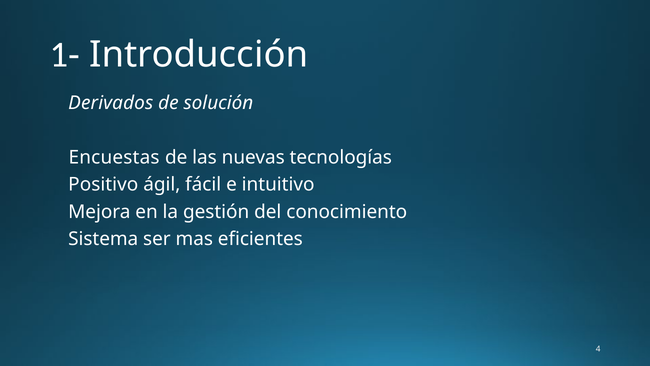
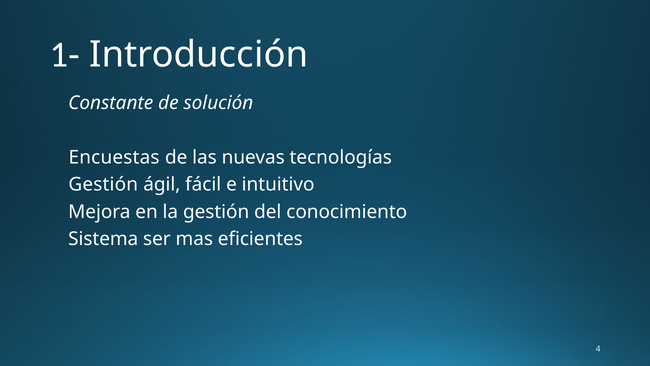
Derivados: Derivados -> Constante
Positivo at (103, 184): Positivo -> Gestión
